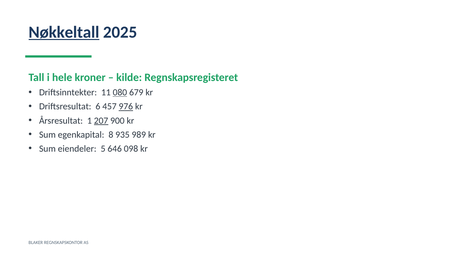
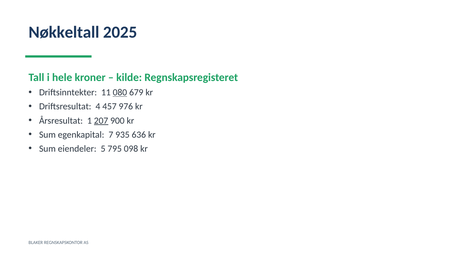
Nøkkeltall underline: present -> none
6: 6 -> 4
976 underline: present -> none
8: 8 -> 7
989: 989 -> 636
646: 646 -> 795
